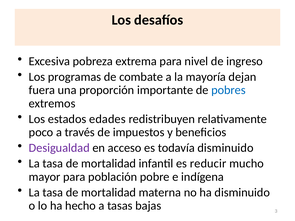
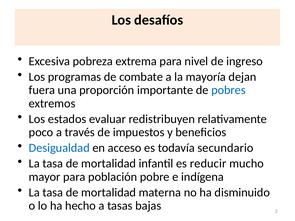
edades: edades -> evaluar
Desigualdad colour: purple -> blue
todavía disminuido: disminuido -> secundario
